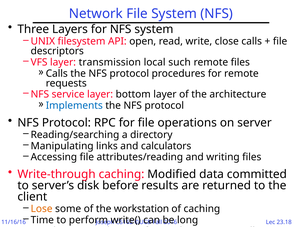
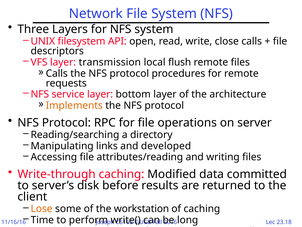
such: such -> flush
Implements colour: blue -> orange
calculators: calculators -> developed
